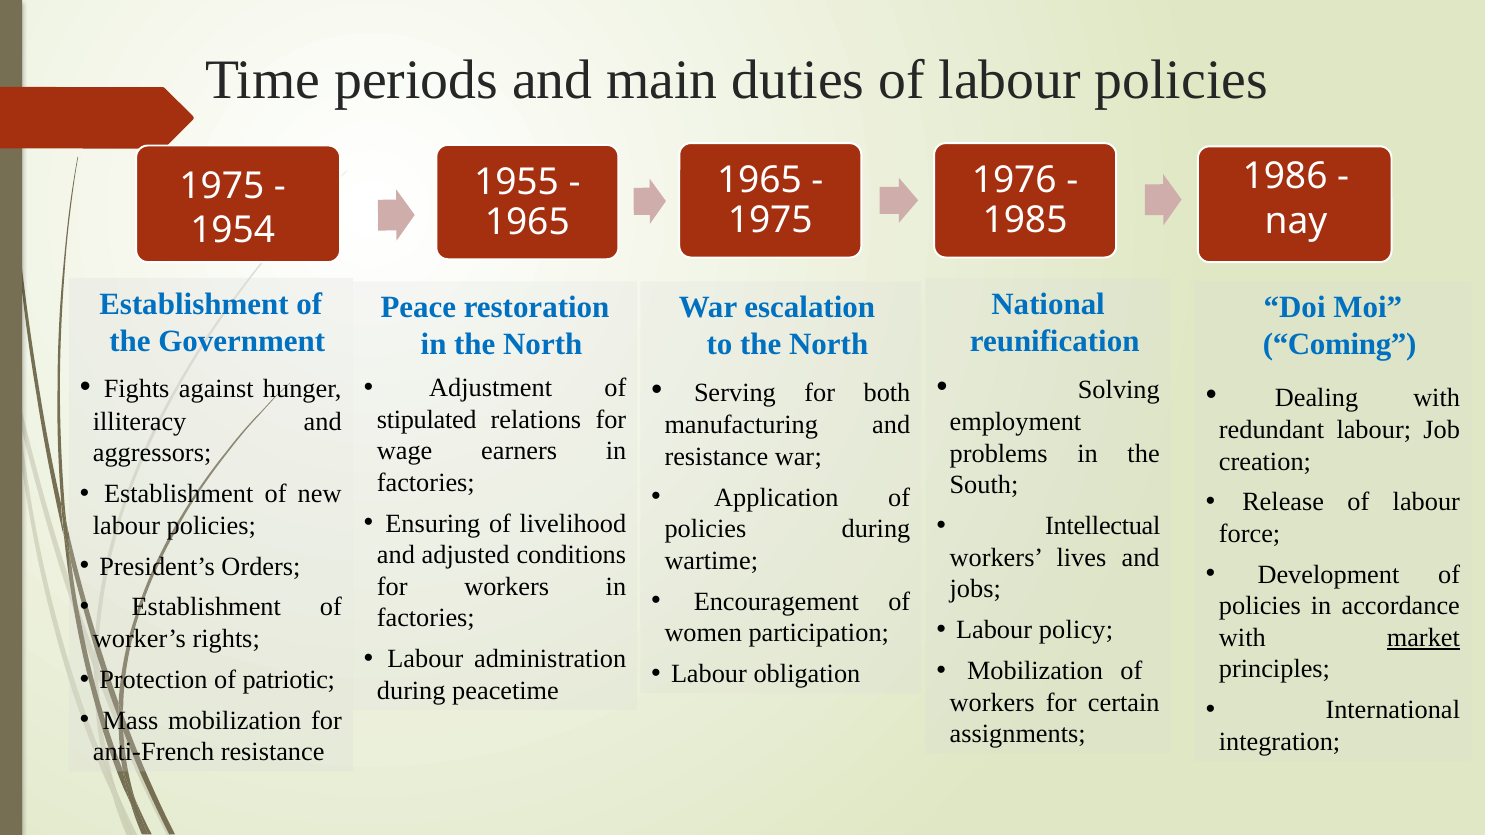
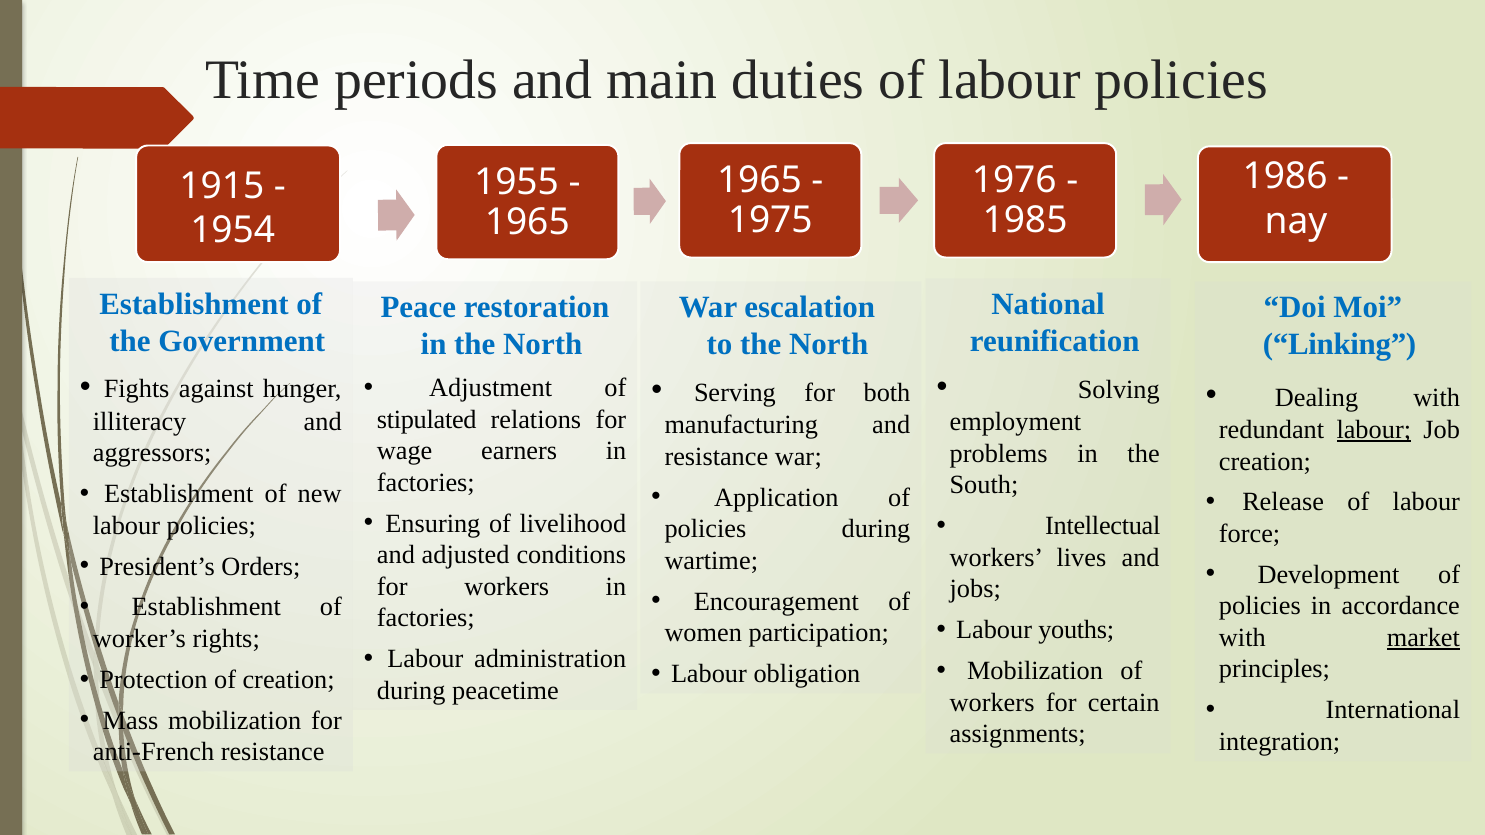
1975 at (222, 186): 1975 -> 1915
Coming: Coming -> Linking
labour at (1374, 430) underline: none -> present
policy: policy -> youths
of patriotic: patriotic -> creation
